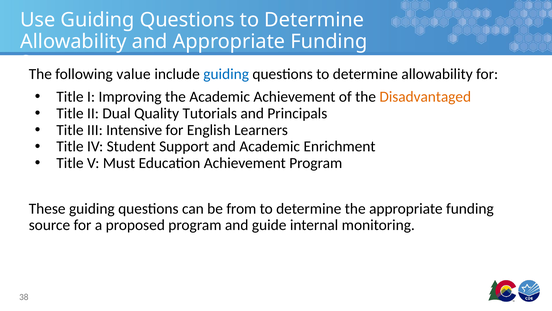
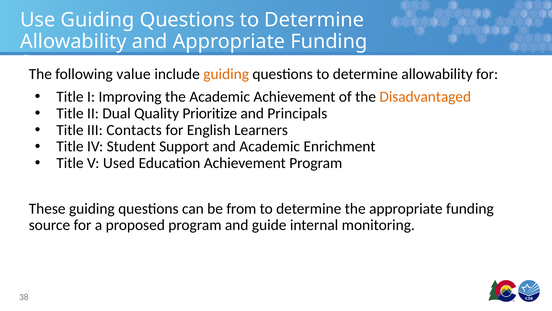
guiding at (226, 74) colour: blue -> orange
Tutorials: Tutorials -> Prioritize
Intensive: Intensive -> Contacts
Must: Must -> Used
